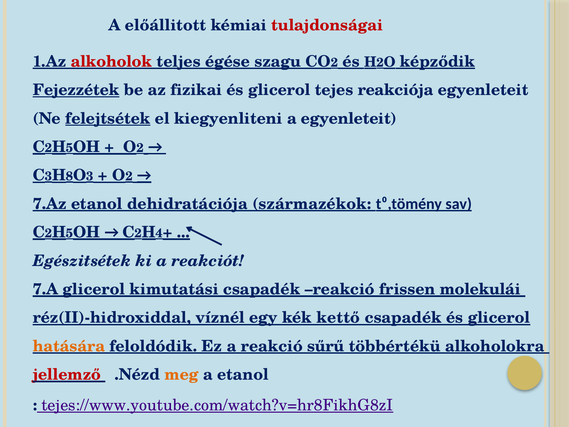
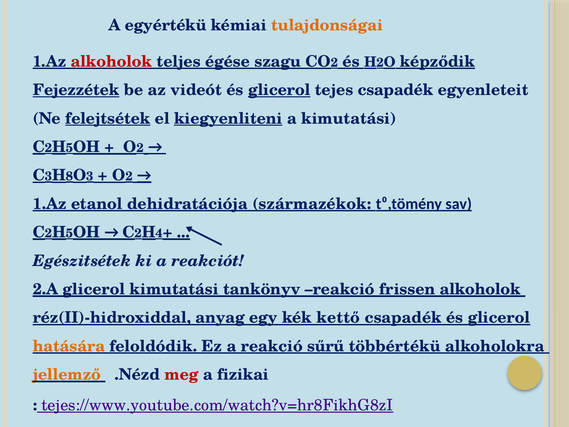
előállitott: előállitott -> egyértékü
tulajdonságai colour: red -> orange
fizikai: fizikai -> videót
glicerol at (279, 90) underline: none -> present
tejes reakciója: reakciója -> csapadék
kiegyenliteni underline: none -> present
a egyenleteit: egyenleteit -> kimutatási
7.Az at (50, 204): 7.Az -> 1.Az
7.A: 7.A -> 2.A
kimutatási csapadék: csapadék -> tankönyv
frissen molekulái: molekulái -> alkoholok
víznél: víznél -> anyag
jellemző colour: red -> orange
meg colour: orange -> red
a etanol: etanol -> fizikai
